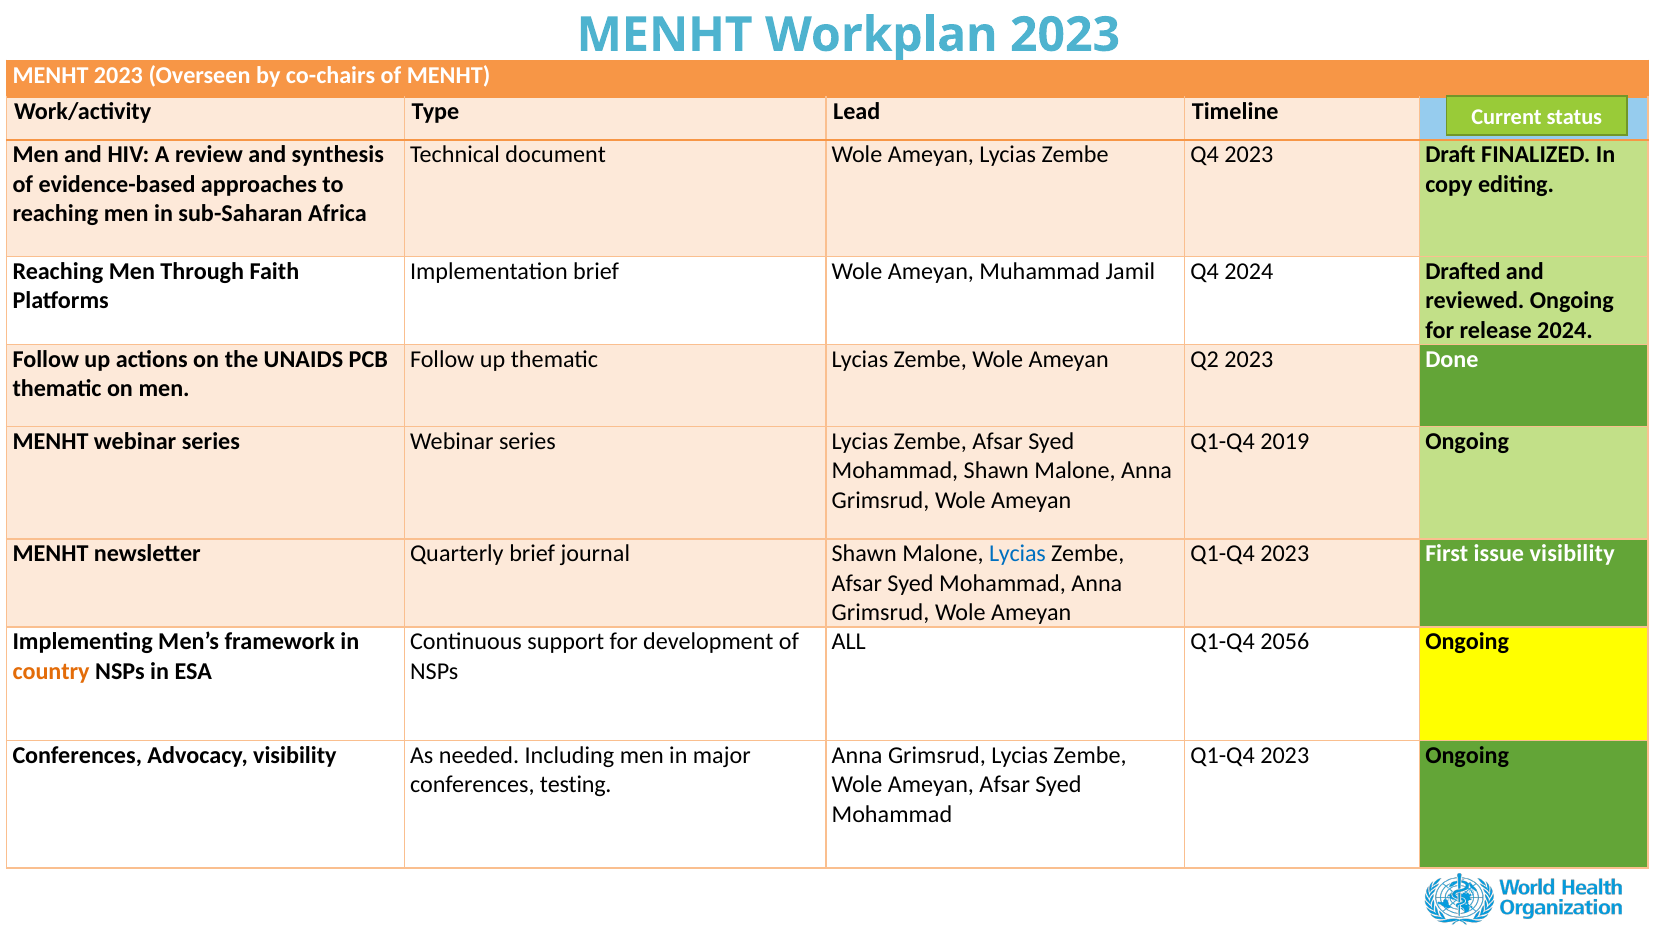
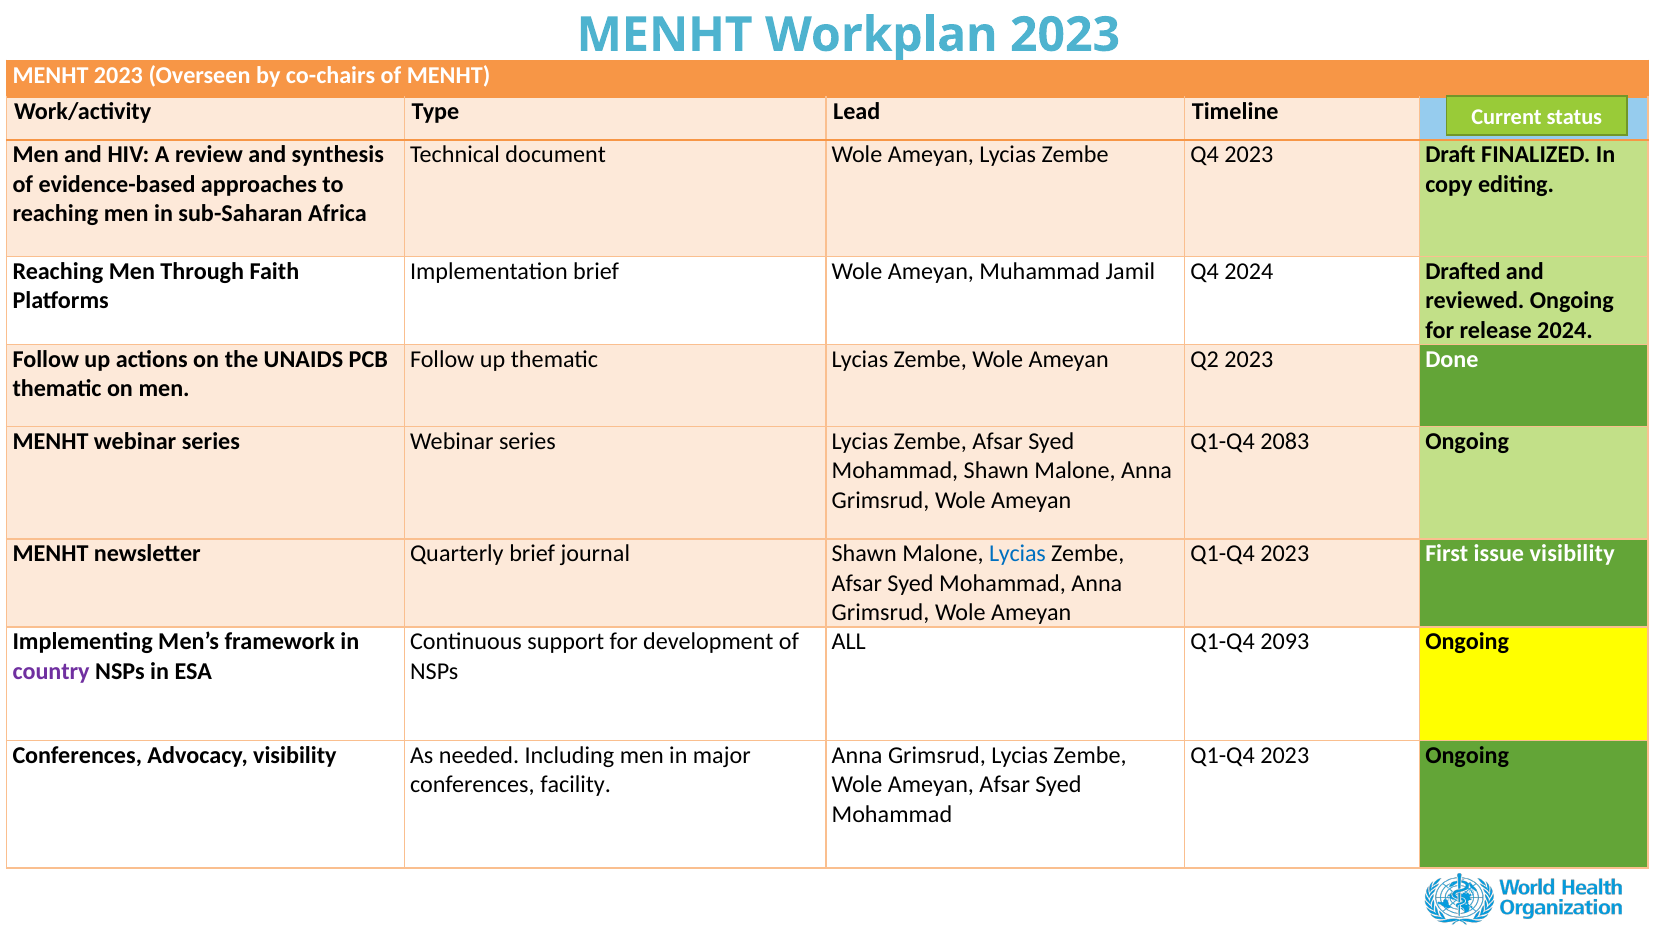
2019: 2019 -> 2083
2056: 2056 -> 2093
country colour: orange -> purple
testing: testing -> facility
